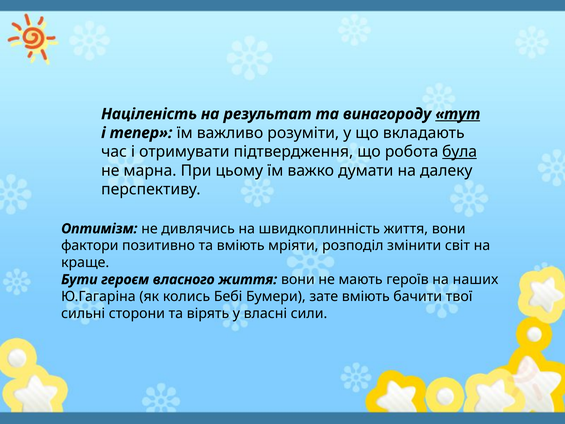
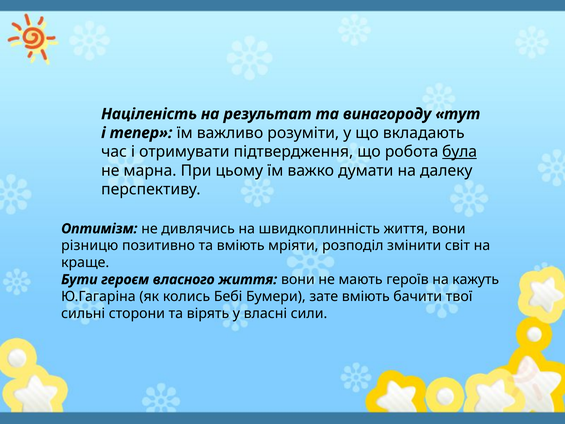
тут underline: present -> none
фактори: фактори -> різницю
наших: наших -> кажуть
